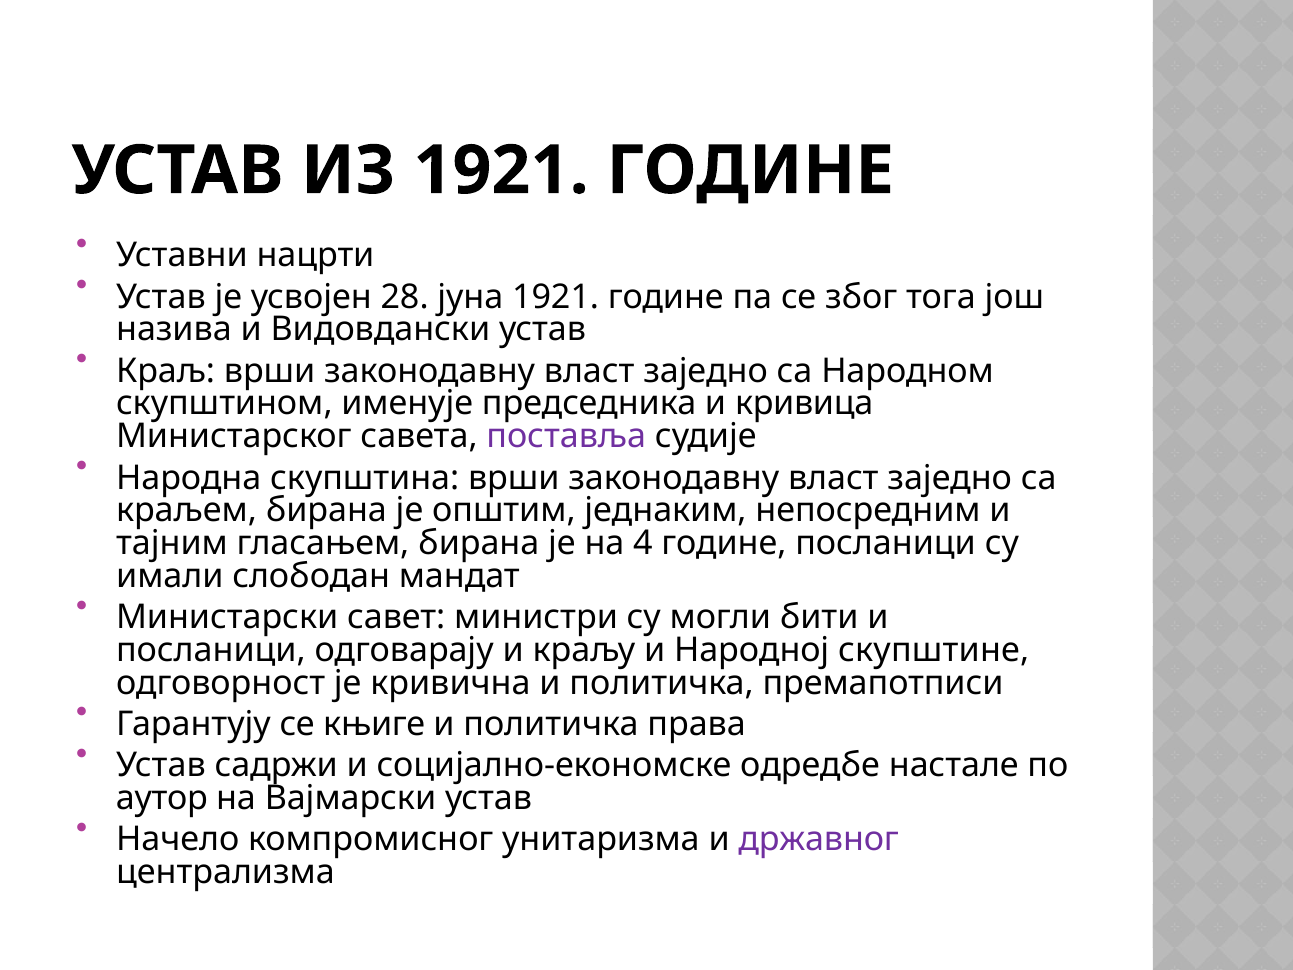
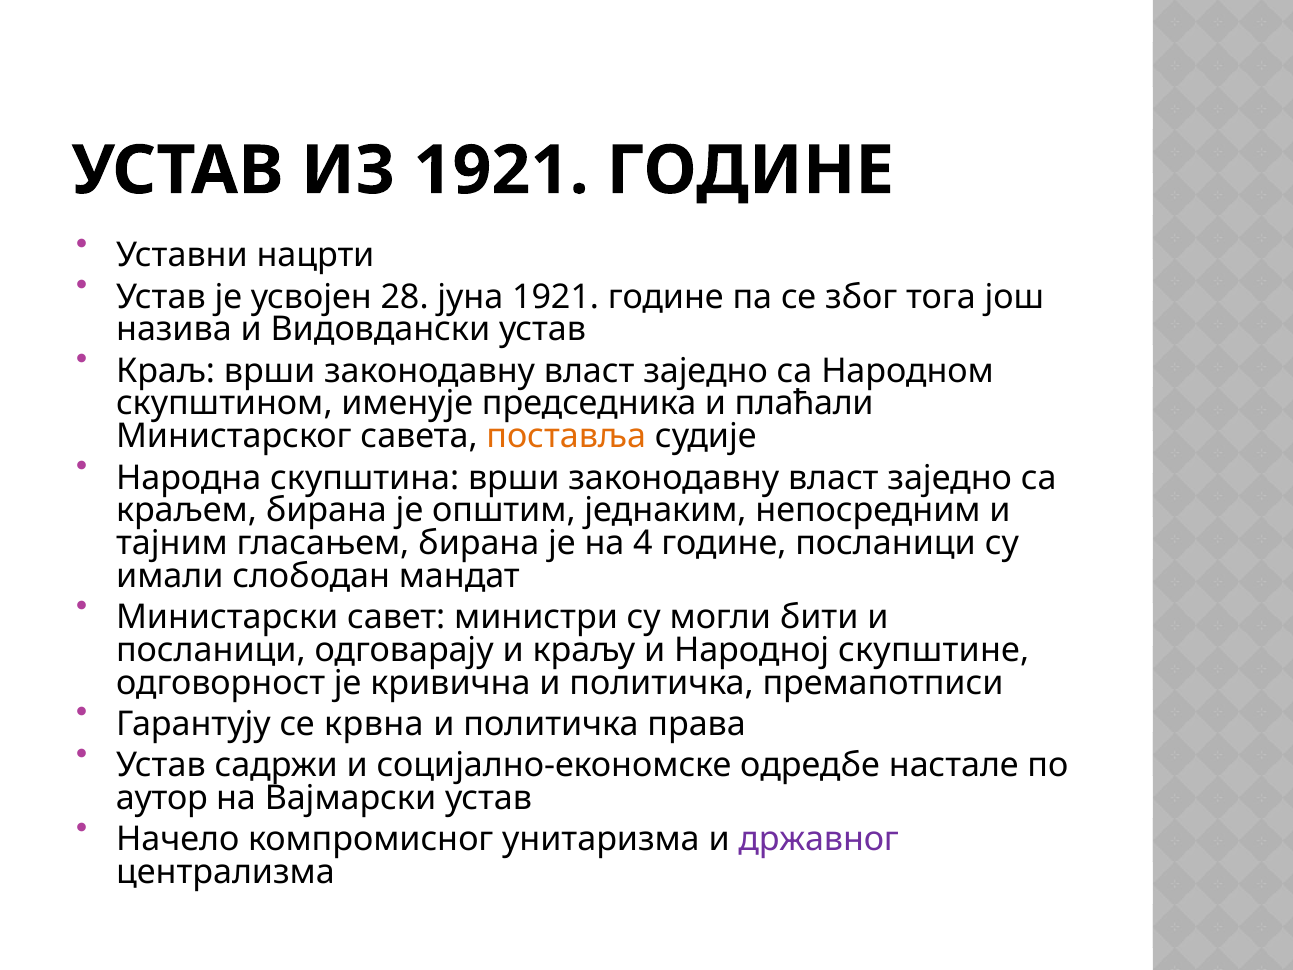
кривица: кривица -> плаћали
поставља colour: purple -> orange
књиге: књиге -> крвна
